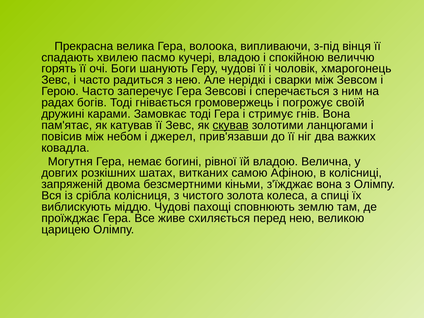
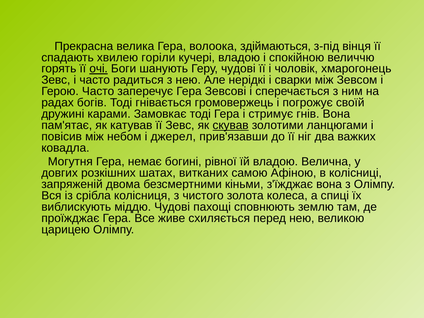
випливаючи: випливаючи -> здіймаються
пасмо: пасмо -> горіли
очі underline: none -> present
